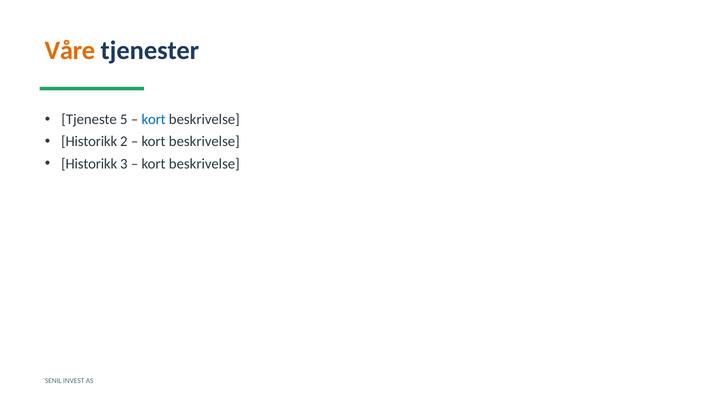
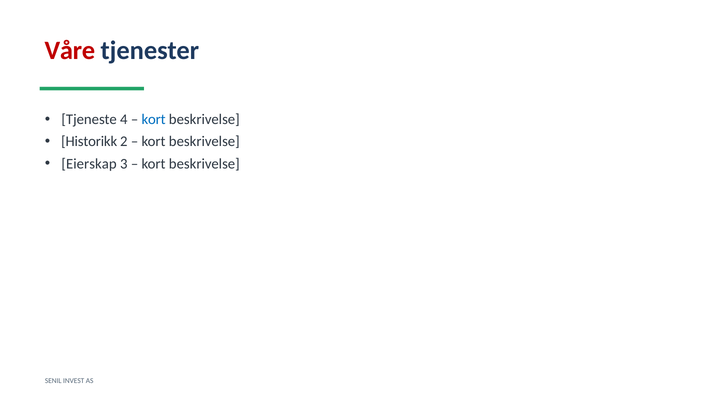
Våre colour: orange -> red
5: 5 -> 4
Historikk at (89, 164): Historikk -> Eierskap
